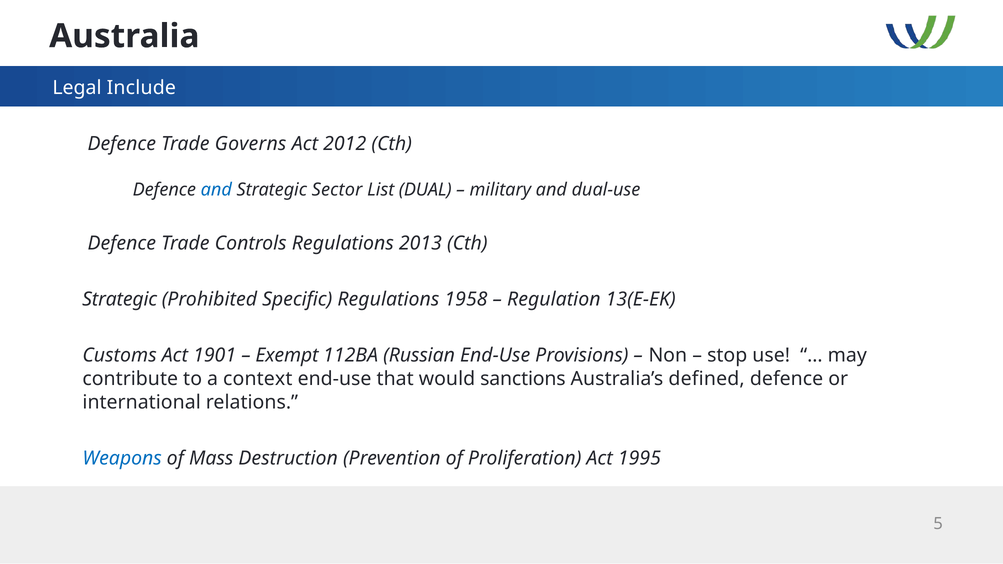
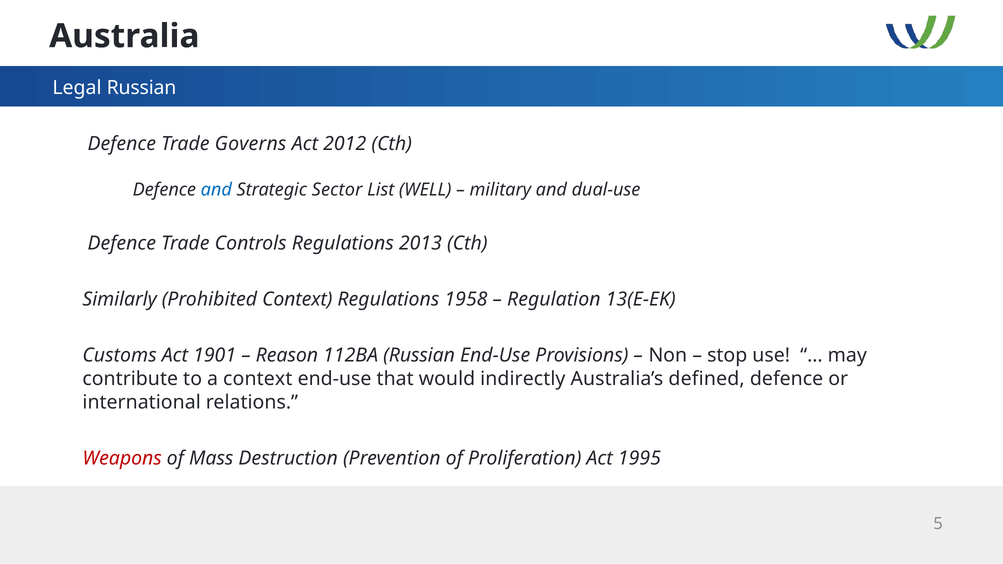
Legal Include: Include -> Russian
DUAL: DUAL -> WELL
Strategic at (120, 300): Strategic -> Similarly
Prohibited Specific: Specific -> Context
Exempt: Exempt -> Reason
sanctions: sanctions -> indirectly
Weapons colour: blue -> red
